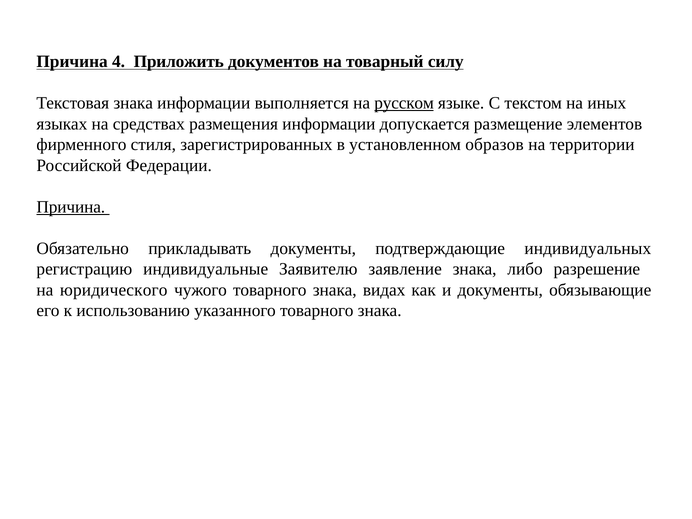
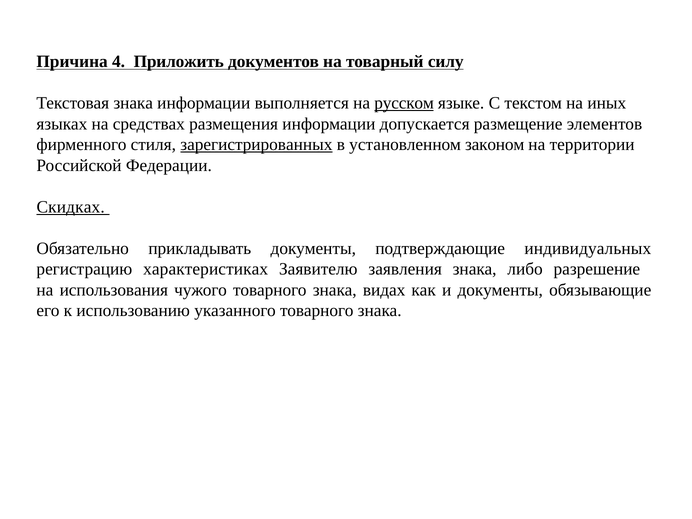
зарегистрированных underline: none -> present
образов: образов -> законом
Причина at (71, 207): Причина -> Скидках
индивидуальные: индивидуальные -> характеристиках
заявление: заявление -> заявления
юридического: юридического -> использования
